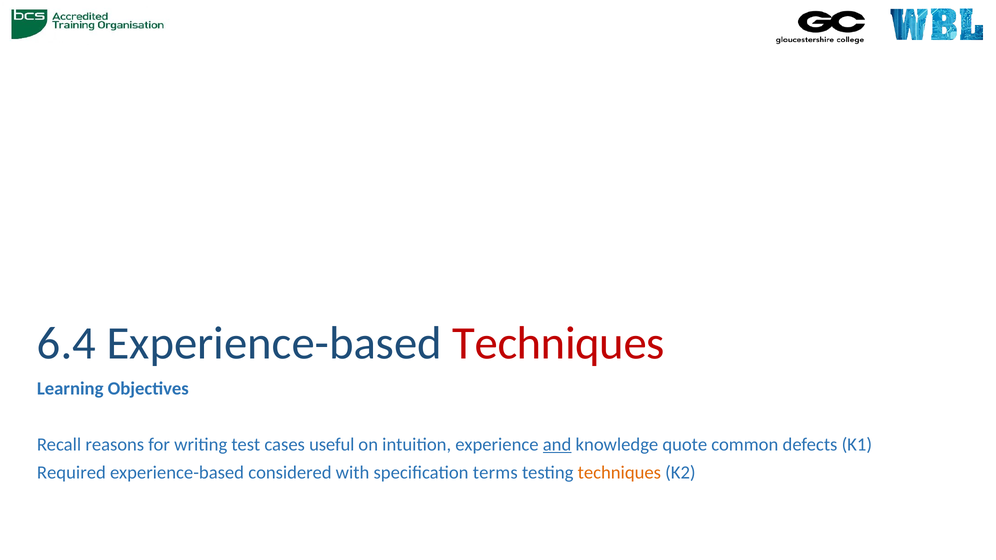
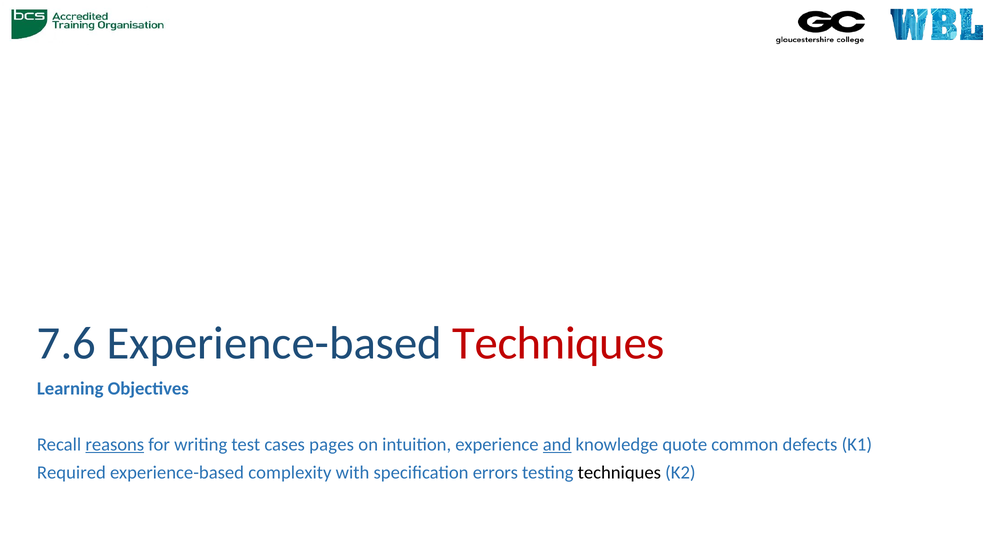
6.4: 6.4 -> 7.6
reasons underline: none -> present
useful: useful -> pages
considered: considered -> complexity
terms: terms -> errors
techniques at (619, 473) colour: orange -> black
